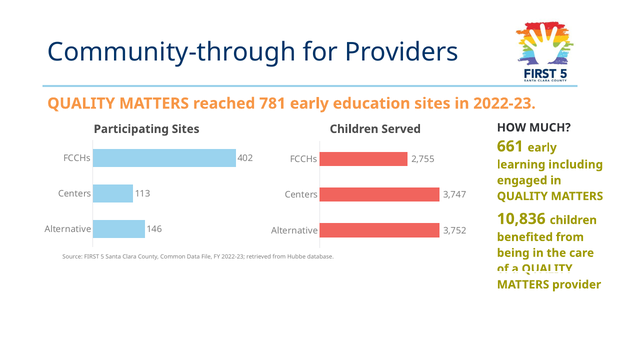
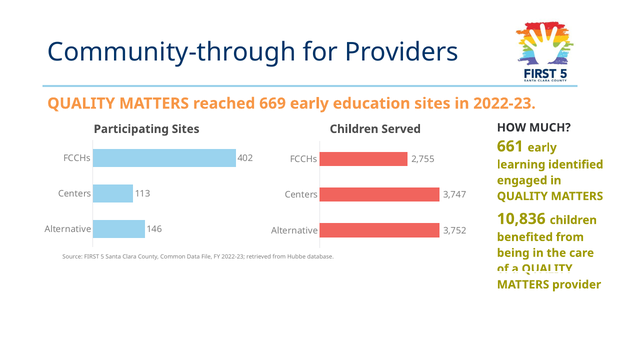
781: 781 -> 669
including: including -> identified
